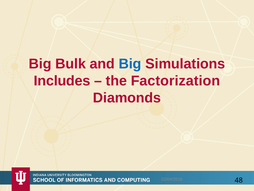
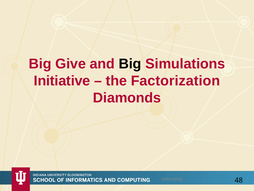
Bulk: Bulk -> Give
Big at (130, 64) colour: blue -> black
Includes: Includes -> Initiative
